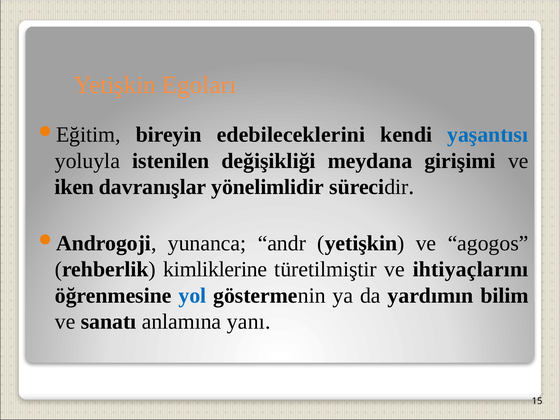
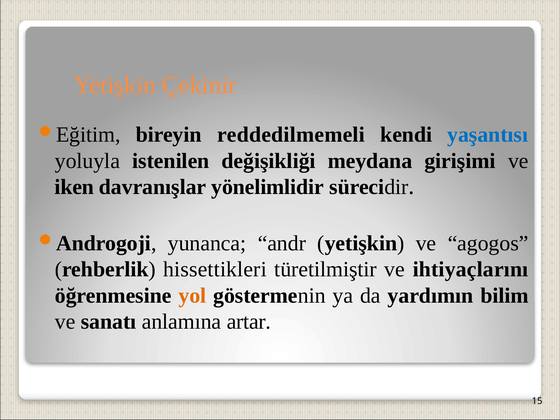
Egoları: Egoları -> Çekinir
edebileceklerini: edebileceklerini -> reddedilmemeli
kimliklerine: kimliklerine -> hissettikleri
yol colour: blue -> orange
yanı: yanı -> artar
